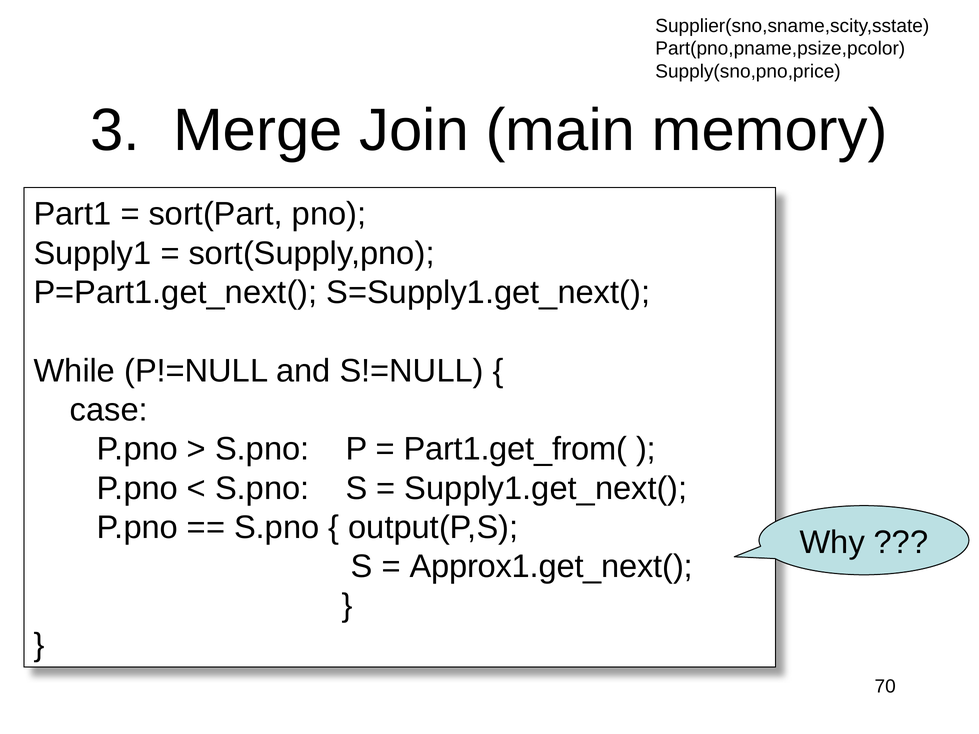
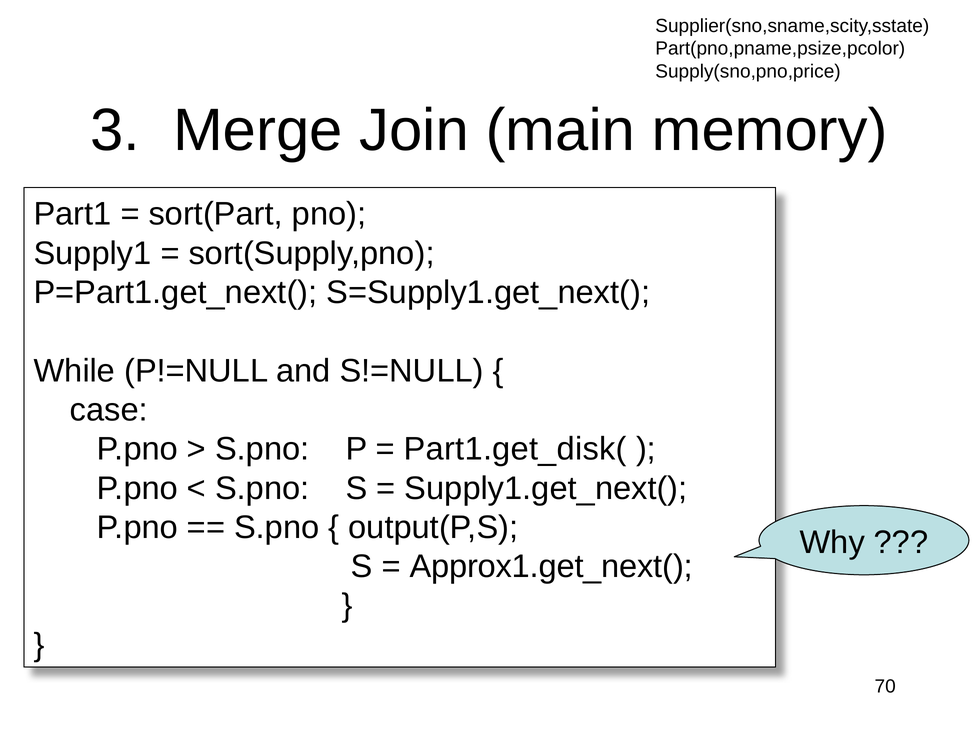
Part1.get_from(: Part1.get_from( -> Part1.get_disk(
